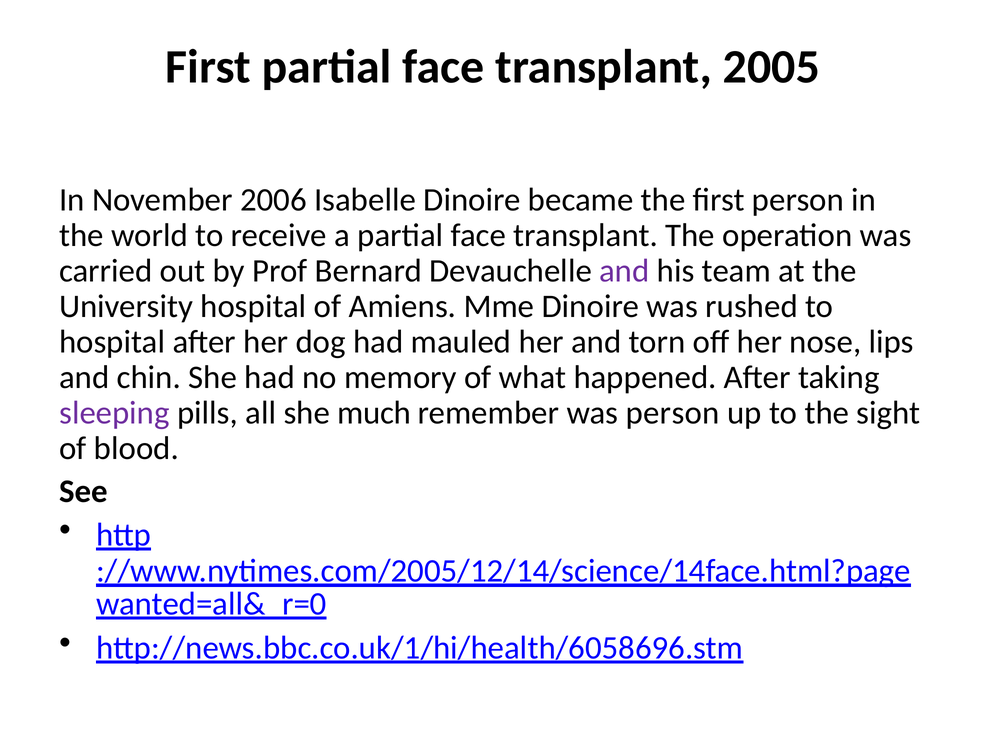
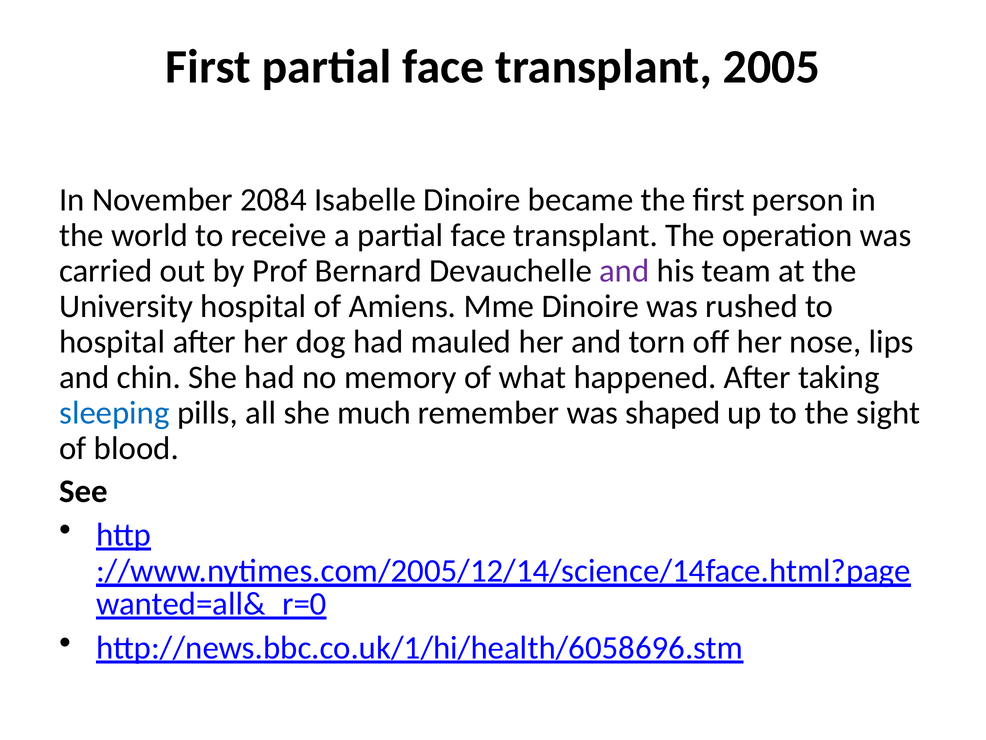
2006: 2006 -> 2084
sleeping colour: purple -> blue
was person: person -> shaped
